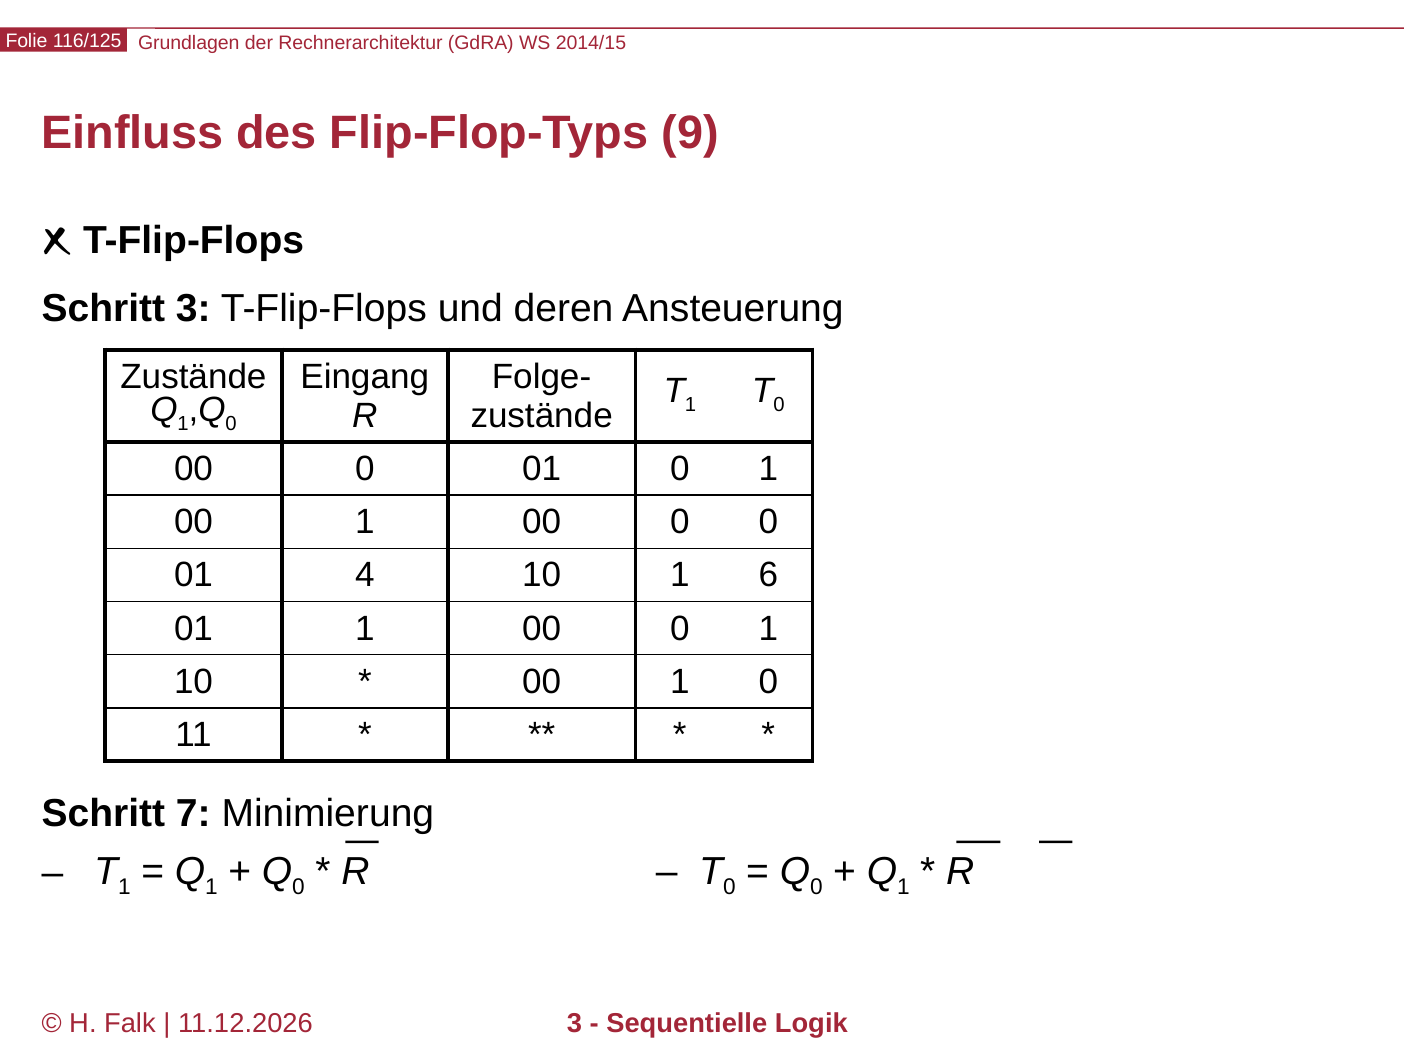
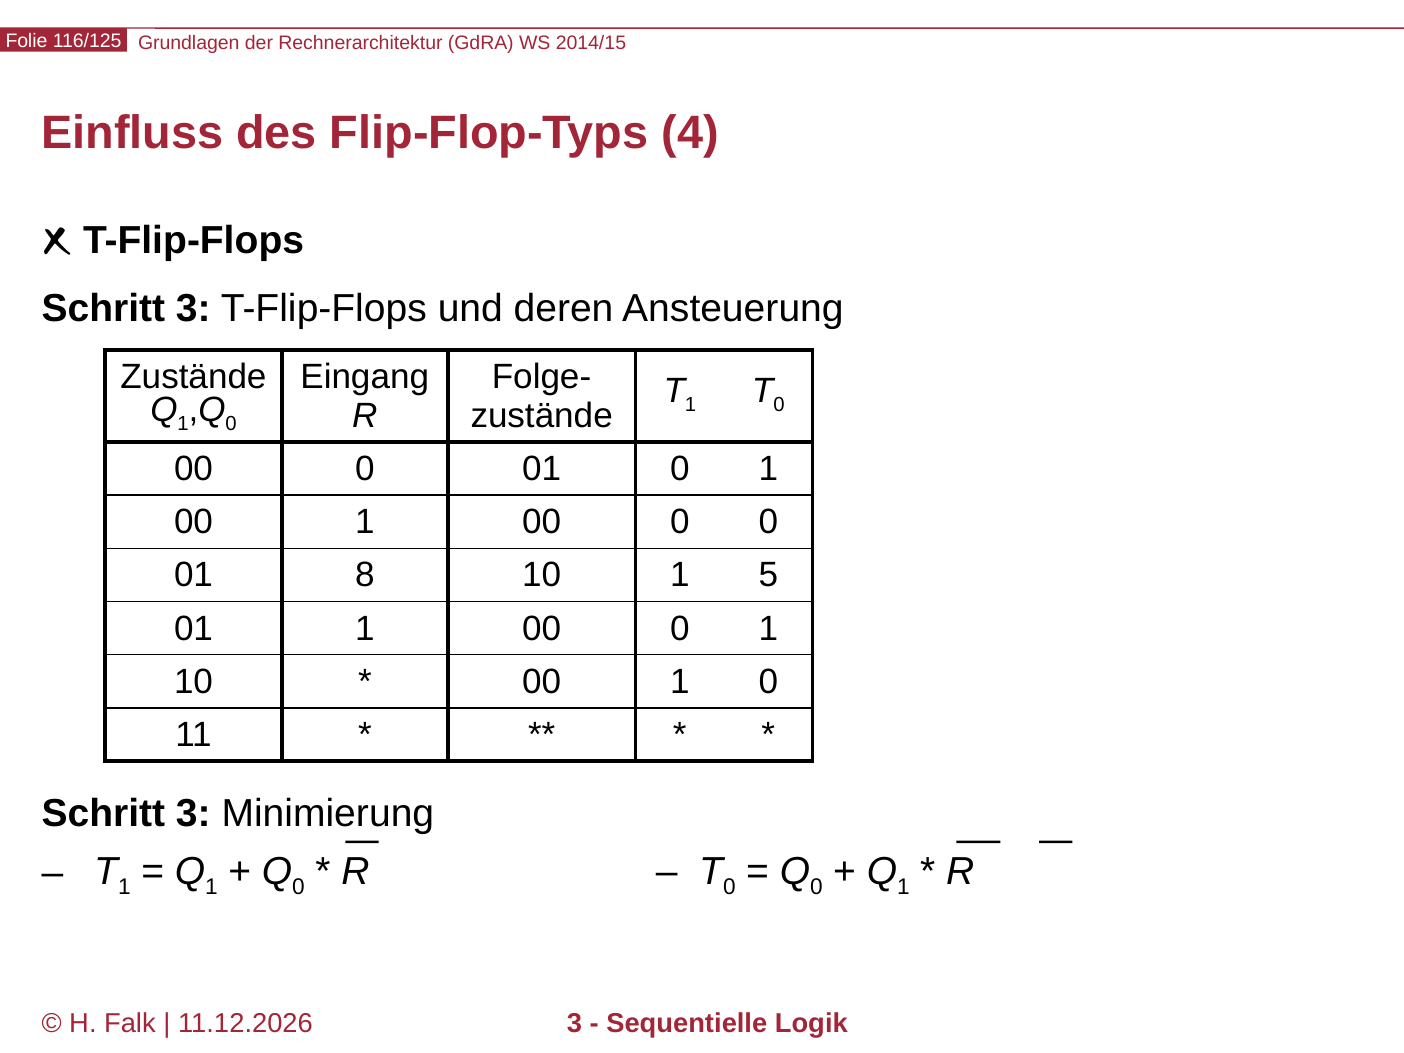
9: 9 -> 4
4: 4 -> 8
6: 6 -> 5
7 at (193, 814): 7 -> 3
